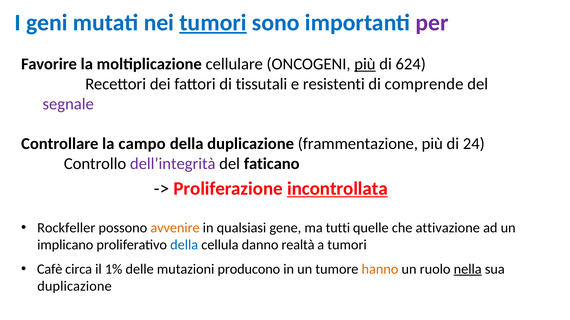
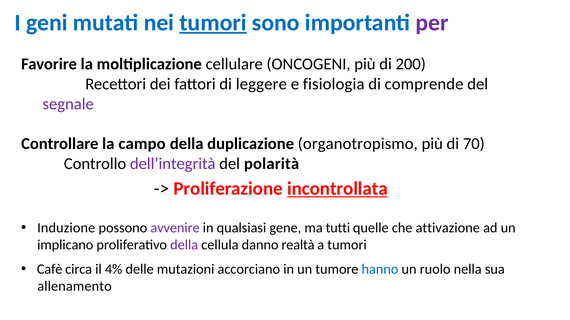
più at (365, 64) underline: present -> none
624: 624 -> 200
tissutali: tissutali -> leggere
resistenti: resistenti -> fisiologia
frammentazione: frammentazione -> organotropismo
24: 24 -> 70
faticano: faticano -> polarità
Rockfeller: Rockfeller -> Induzione
avvenire colour: orange -> purple
della at (184, 245) colour: blue -> purple
1%: 1% -> 4%
producono: producono -> accorciano
hanno colour: orange -> blue
nella underline: present -> none
duplicazione at (74, 287): duplicazione -> allenamento
